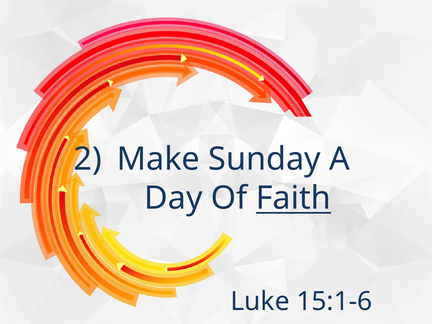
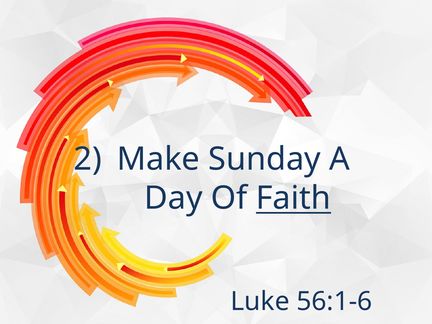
15:1-6: 15:1-6 -> 56:1-6
